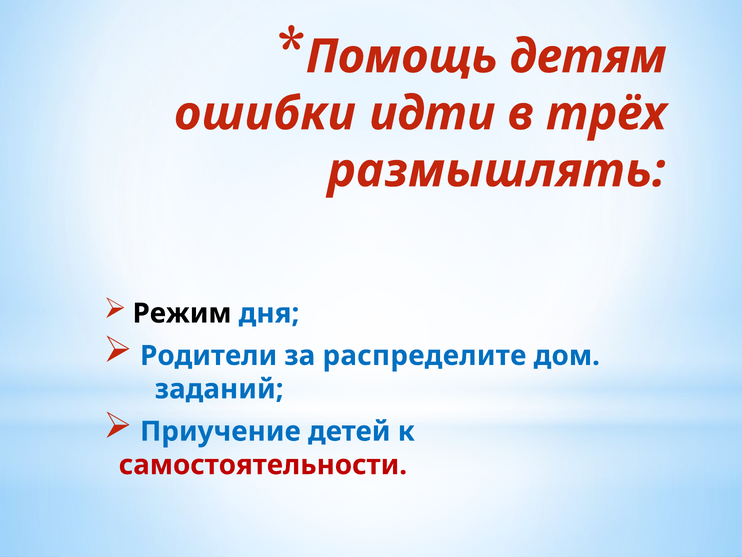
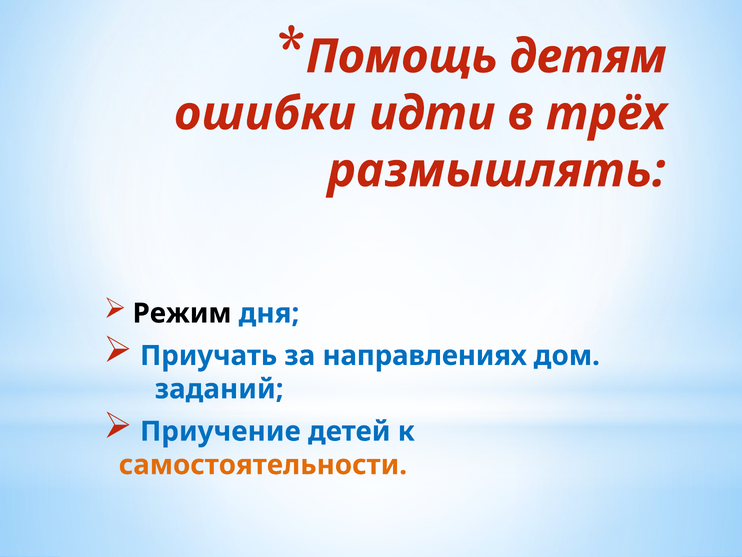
Родители: Родители -> Приучать
распределите: распределите -> направлениях
самостоятельности colour: red -> orange
